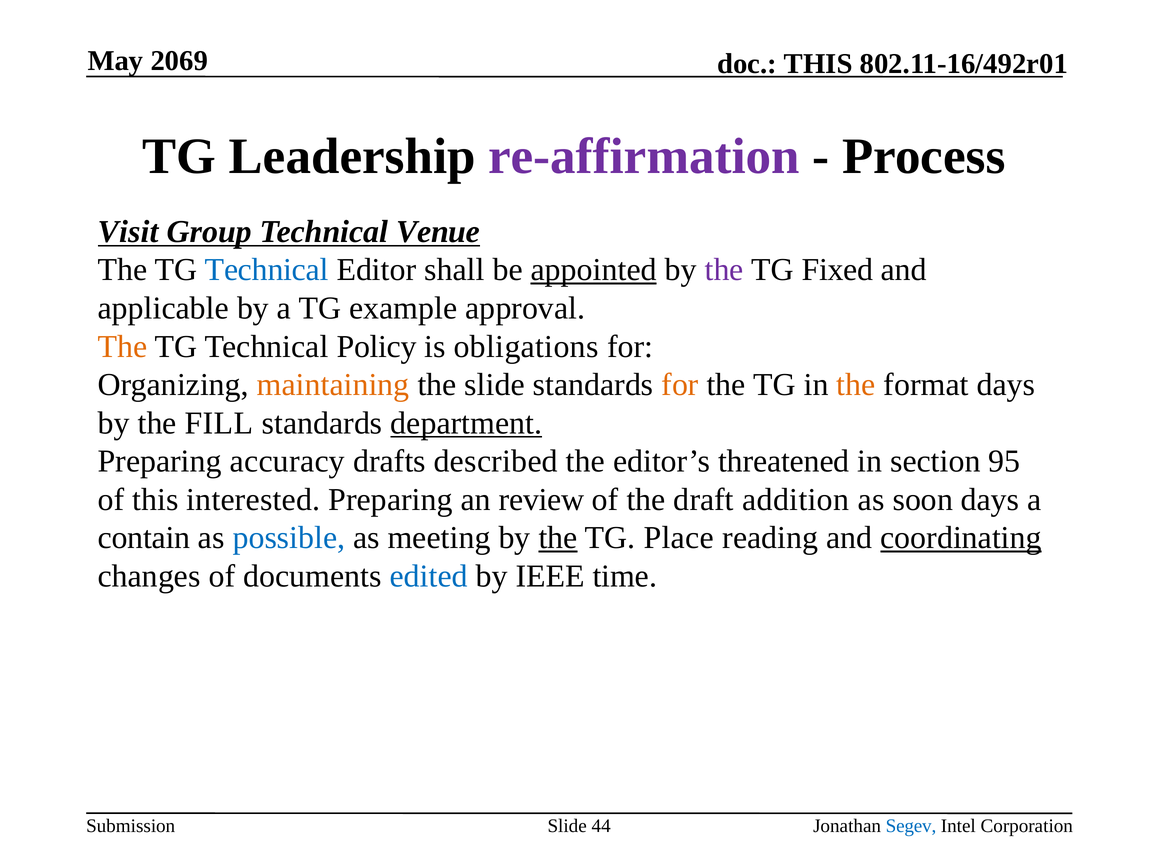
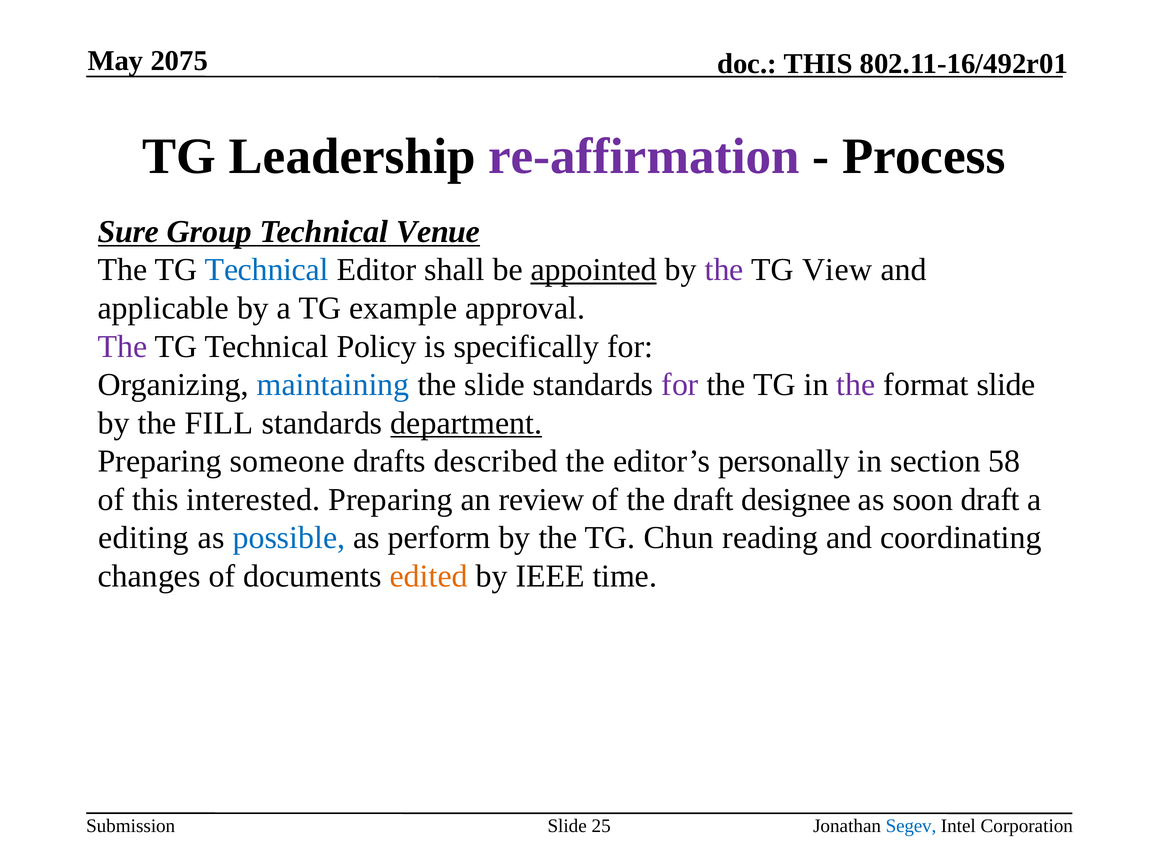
2069: 2069 -> 2075
Visit: Visit -> Sure
Fixed: Fixed -> View
The at (123, 347) colour: orange -> purple
obligations: obligations -> specifically
maintaining colour: orange -> blue
for at (680, 385) colour: orange -> purple
the at (856, 385) colour: orange -> purple
format days: days -> slide
accuracy: accuracy -> someone
threatened: threatened -> personally
95: 95 -> 58
addition: addition -> designee
soon days: days -> draft
contain: contain -> editing
meeting: meeting -> perform
the at (558, 538) underline: present -> none
Place: Place -> Chun
coordinating underline: present -> none
edited colour: blue -> orange
44: 44 -> 25
